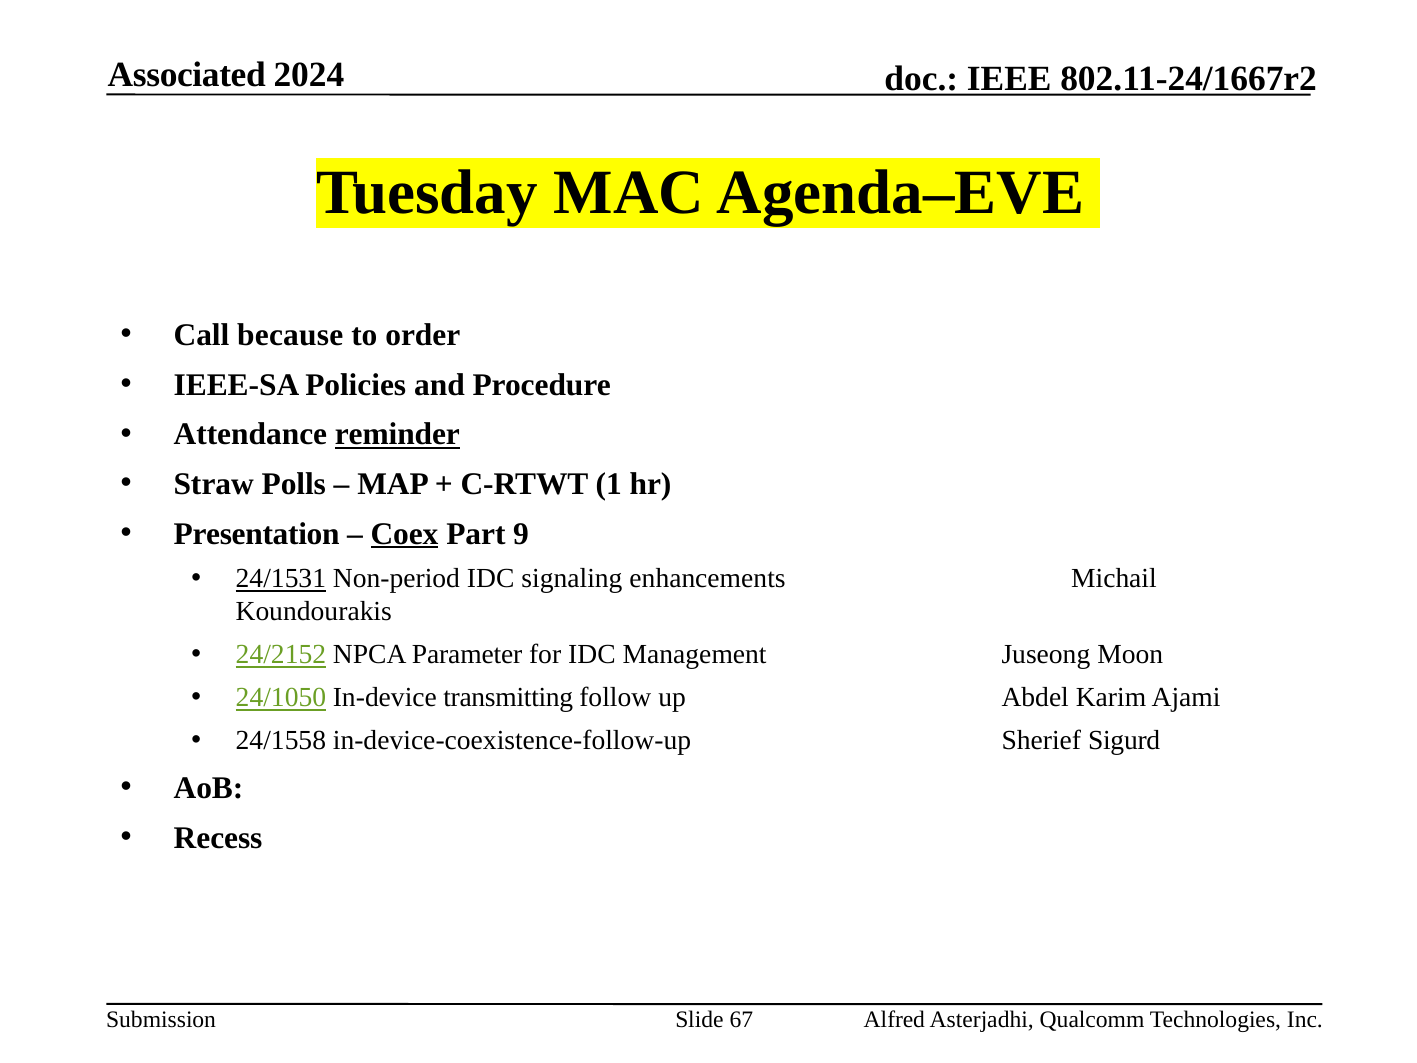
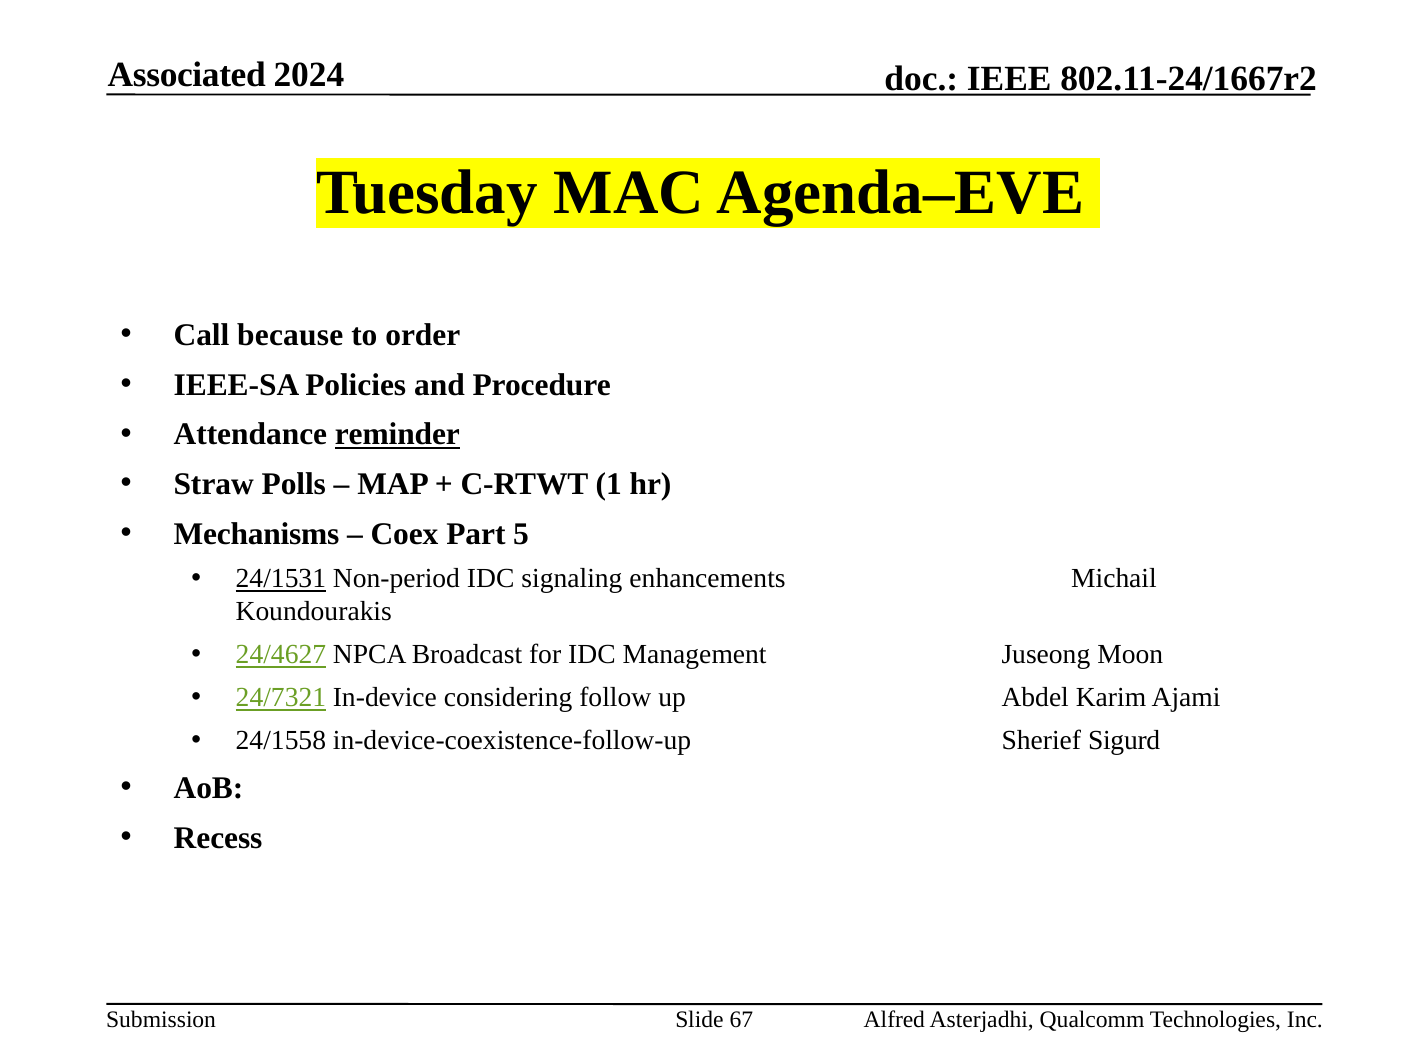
Presentation: Presentation -> Mechanisms
Coex underline: present -> none
9: 9 -> 5
24/2152: 24/2152 -> 24/4627
Parameter: Parameter -> Broadcast
24/1050: 24/1050 -> 24/7321
transmitting: transmitting -> considering
